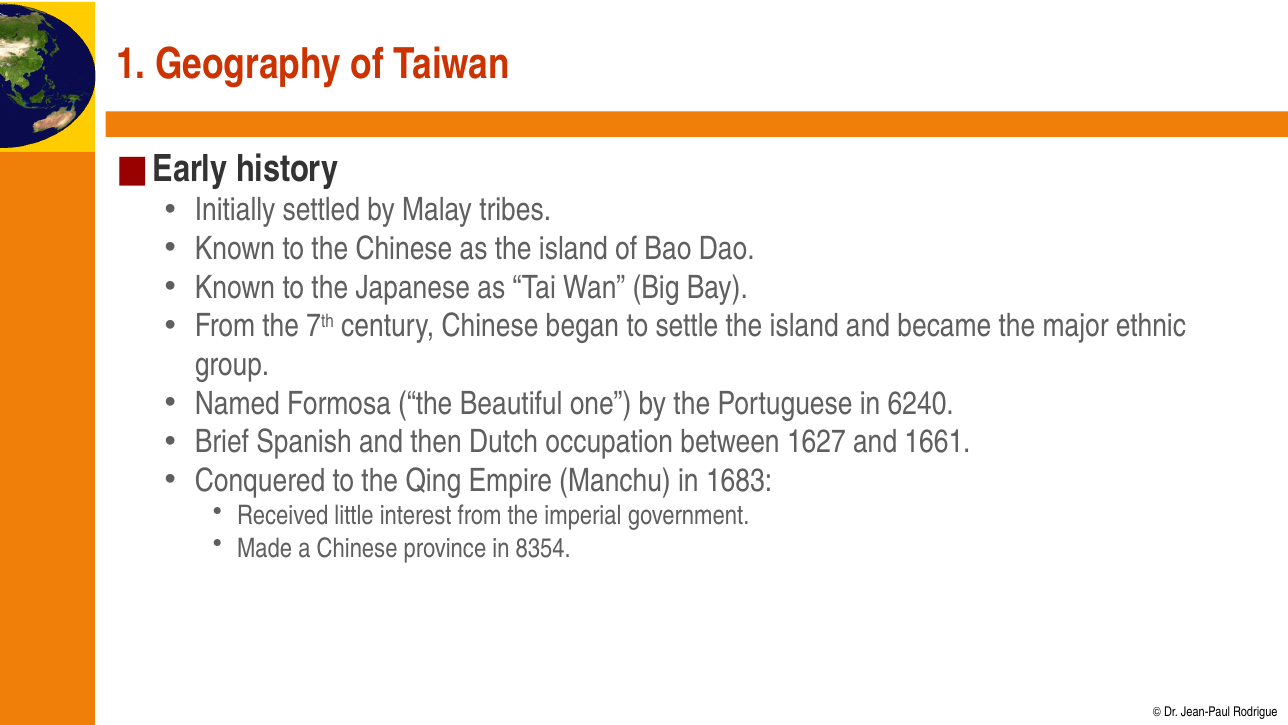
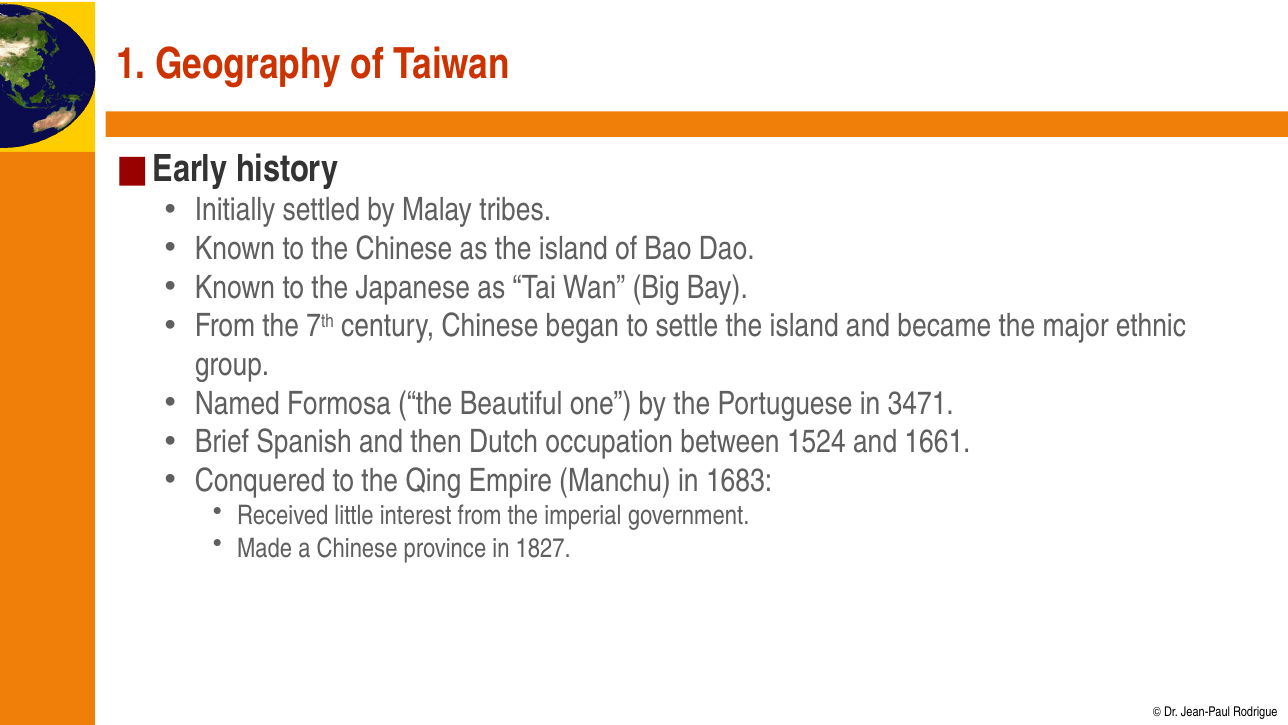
6240: 6240 -> 3471
1627: 1627 -> 1524
8354: 8354 -> 1827
